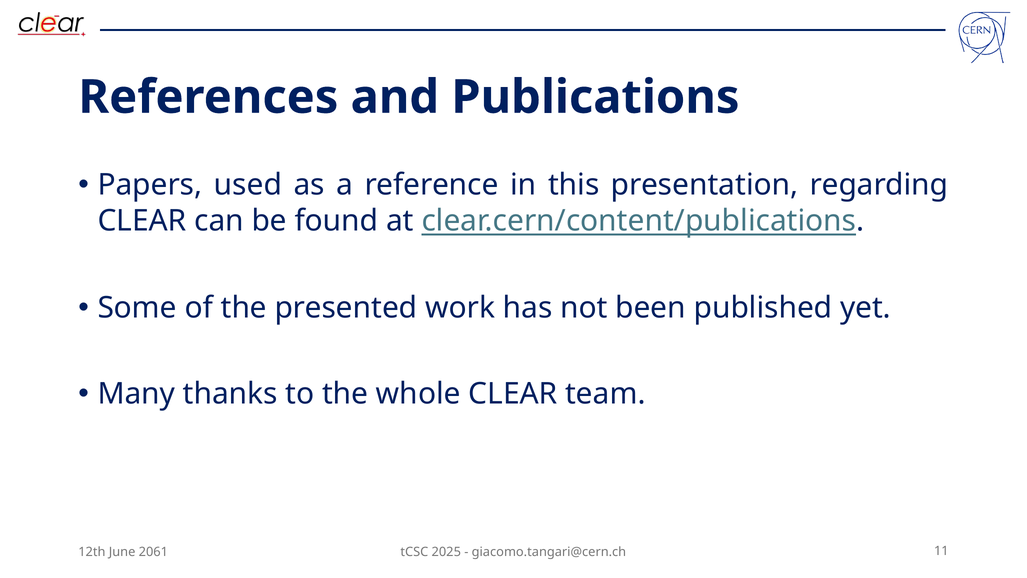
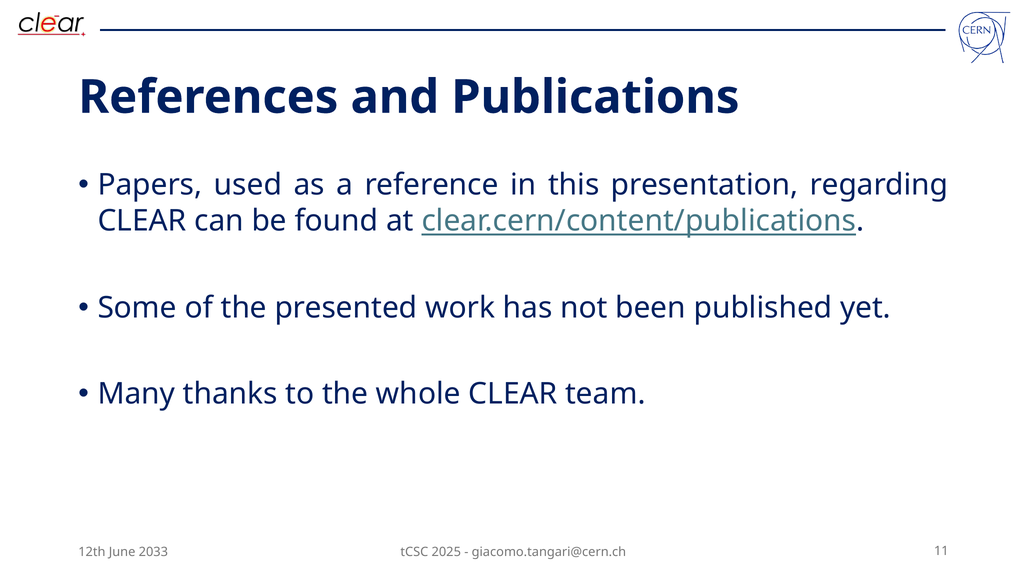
2061: 2061 -> 2033
